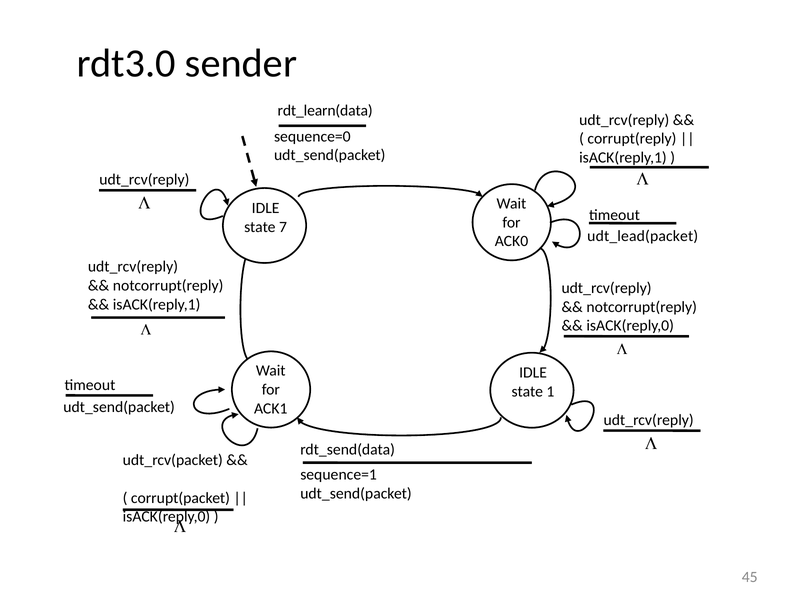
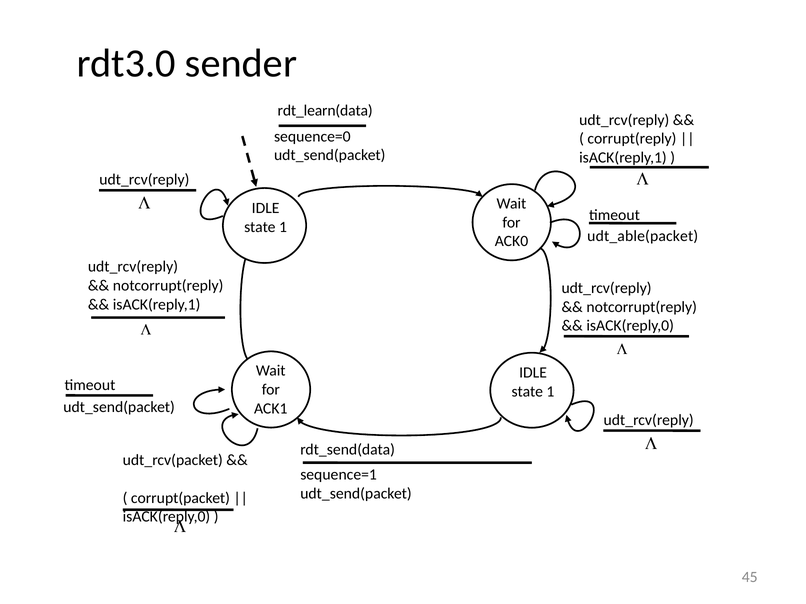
7 at (283, 227): 7 -> 1
udt_lead(packet: udt_lead(packet -> udt_able(packet
